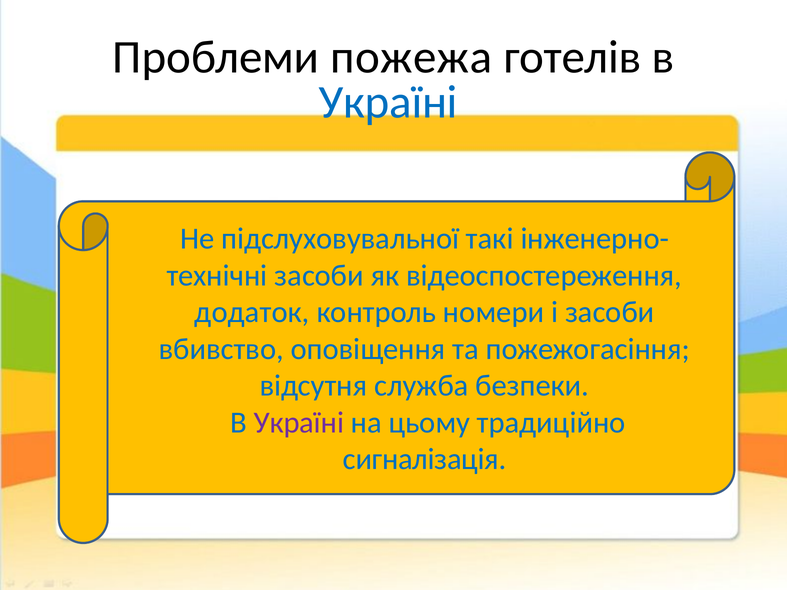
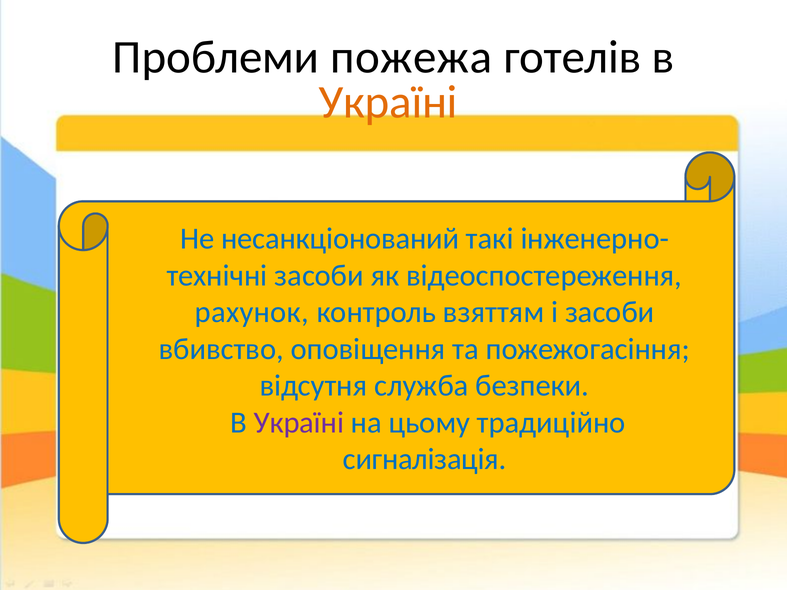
Україні at (388, 102) colour: blue -> orange
підслуховувальної: підслуховувальної -> несанкціонований
додаток: додаток -> рахунок
номери: номери -> взяттям
